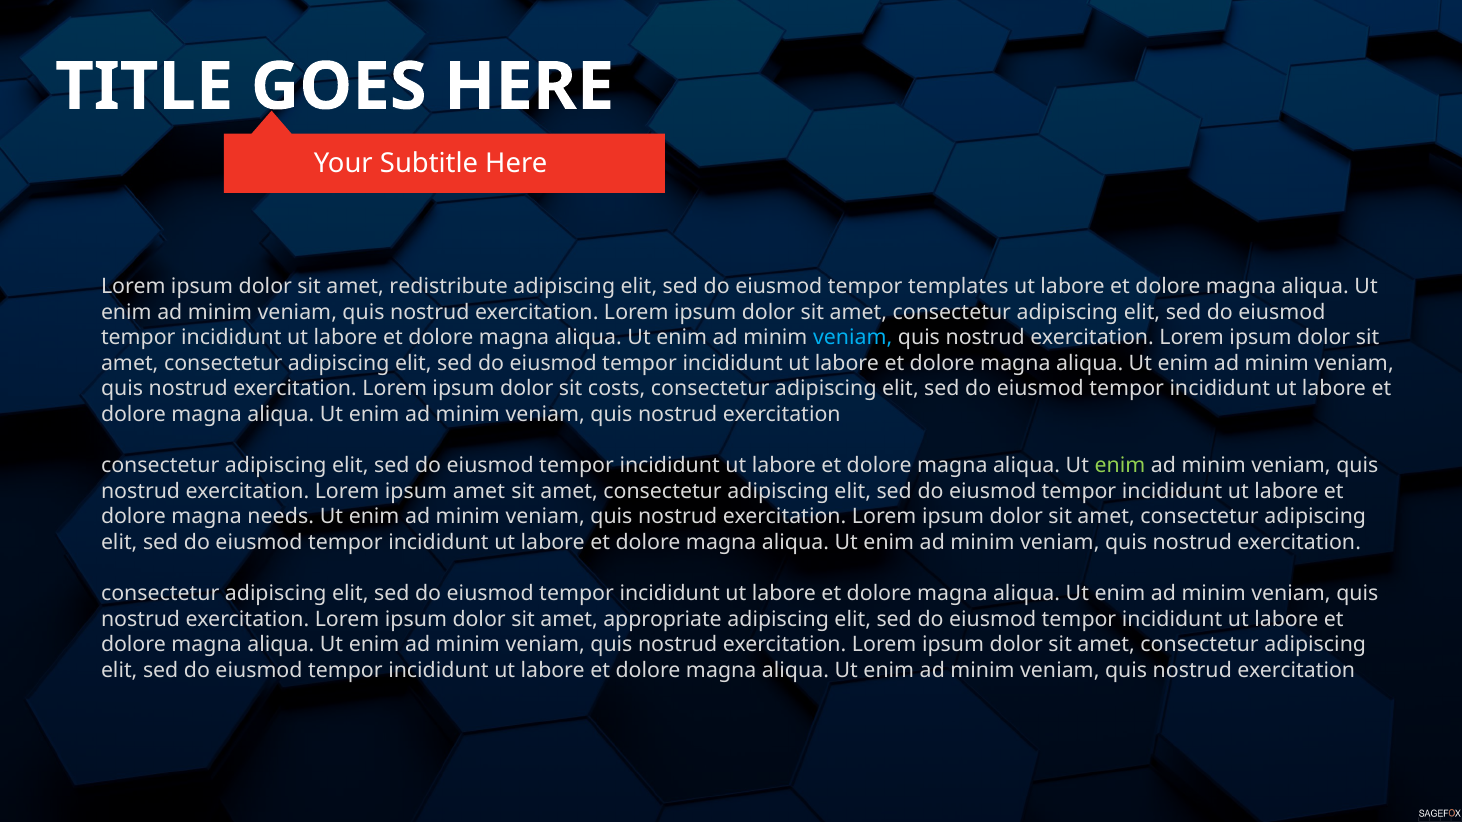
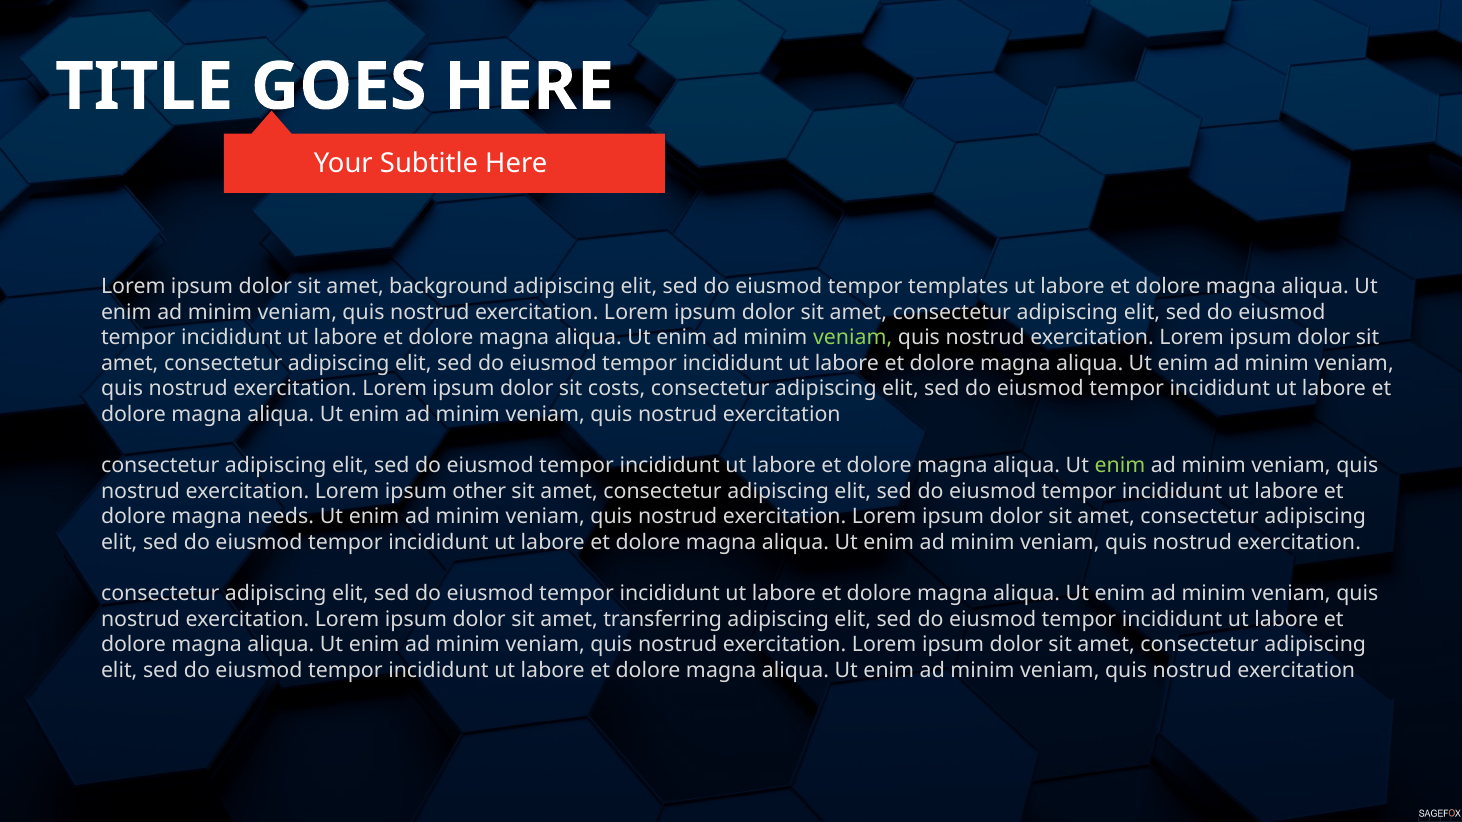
redistribute: redistribute -> background
veniam at (853, 338) colour: light blue -> light green
ipsum amet: amet -> other
appropriate: appropriate -> transferring
